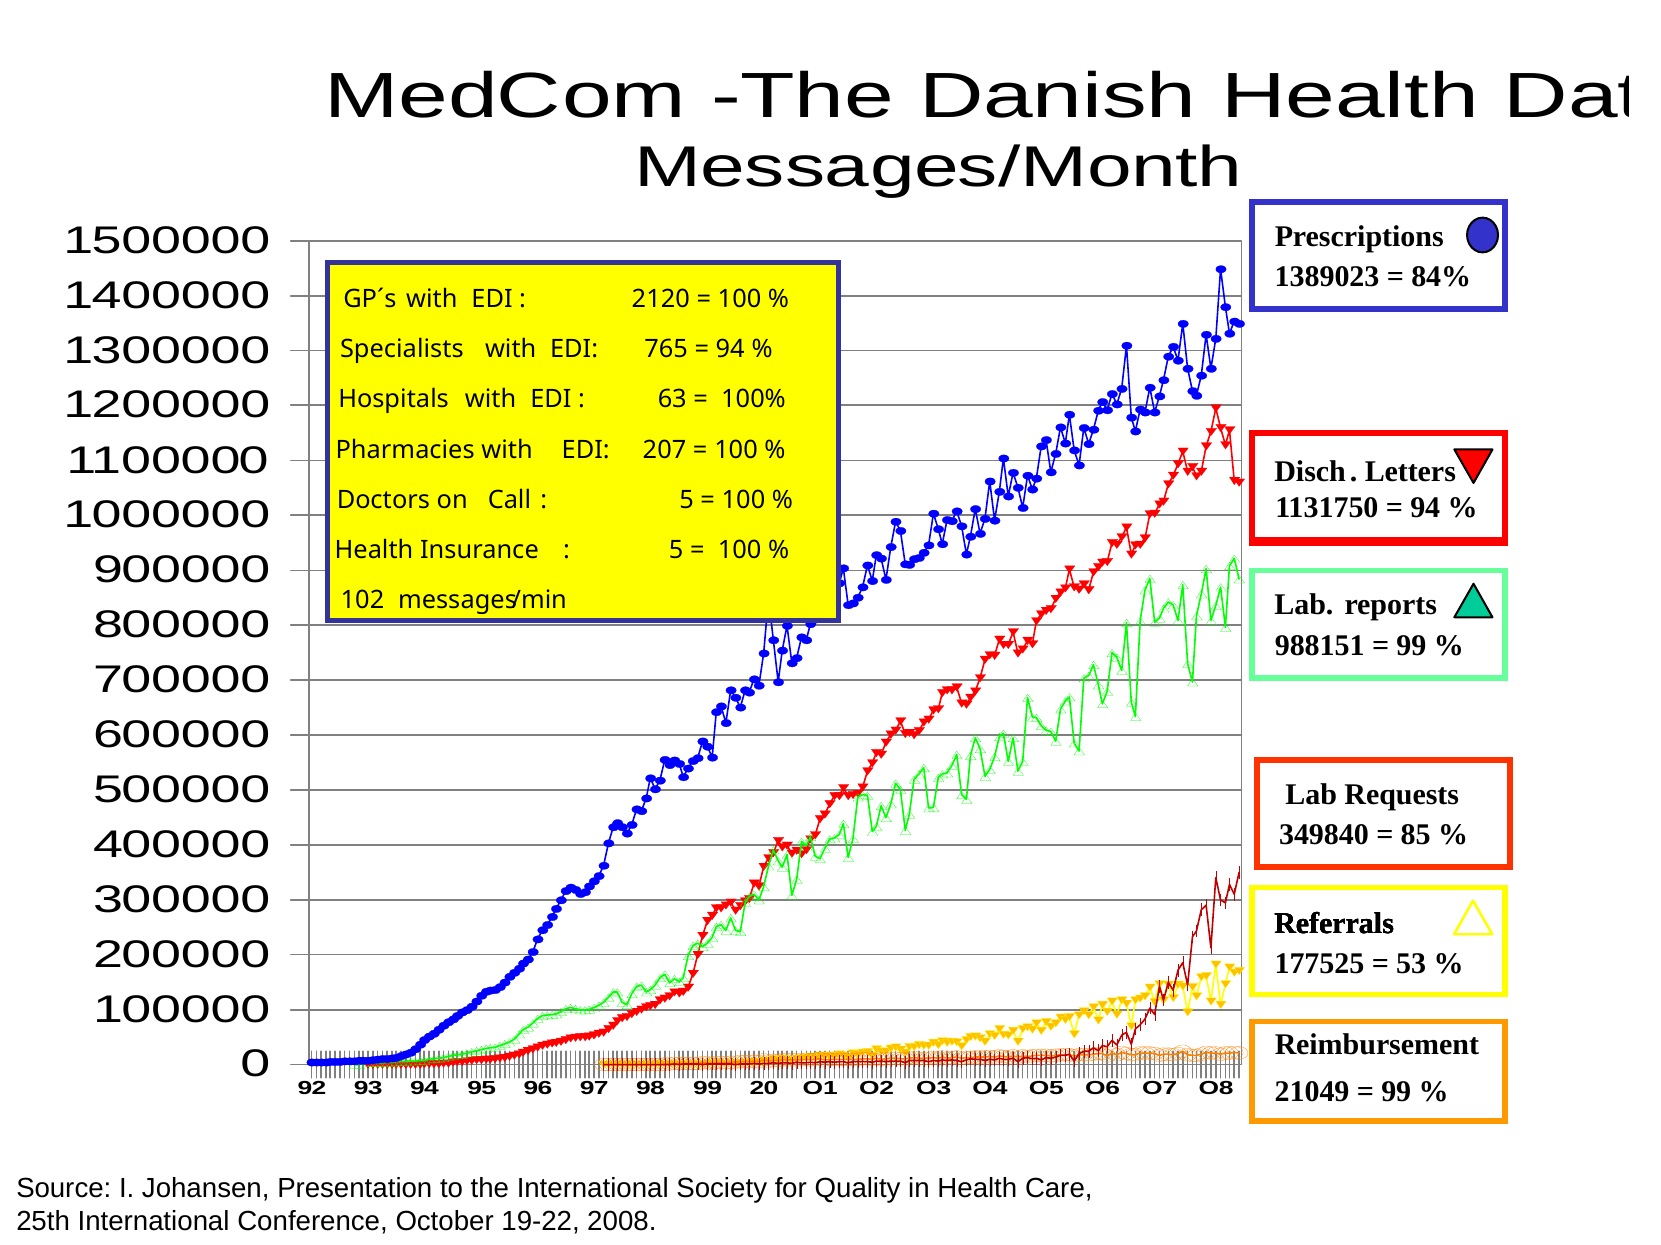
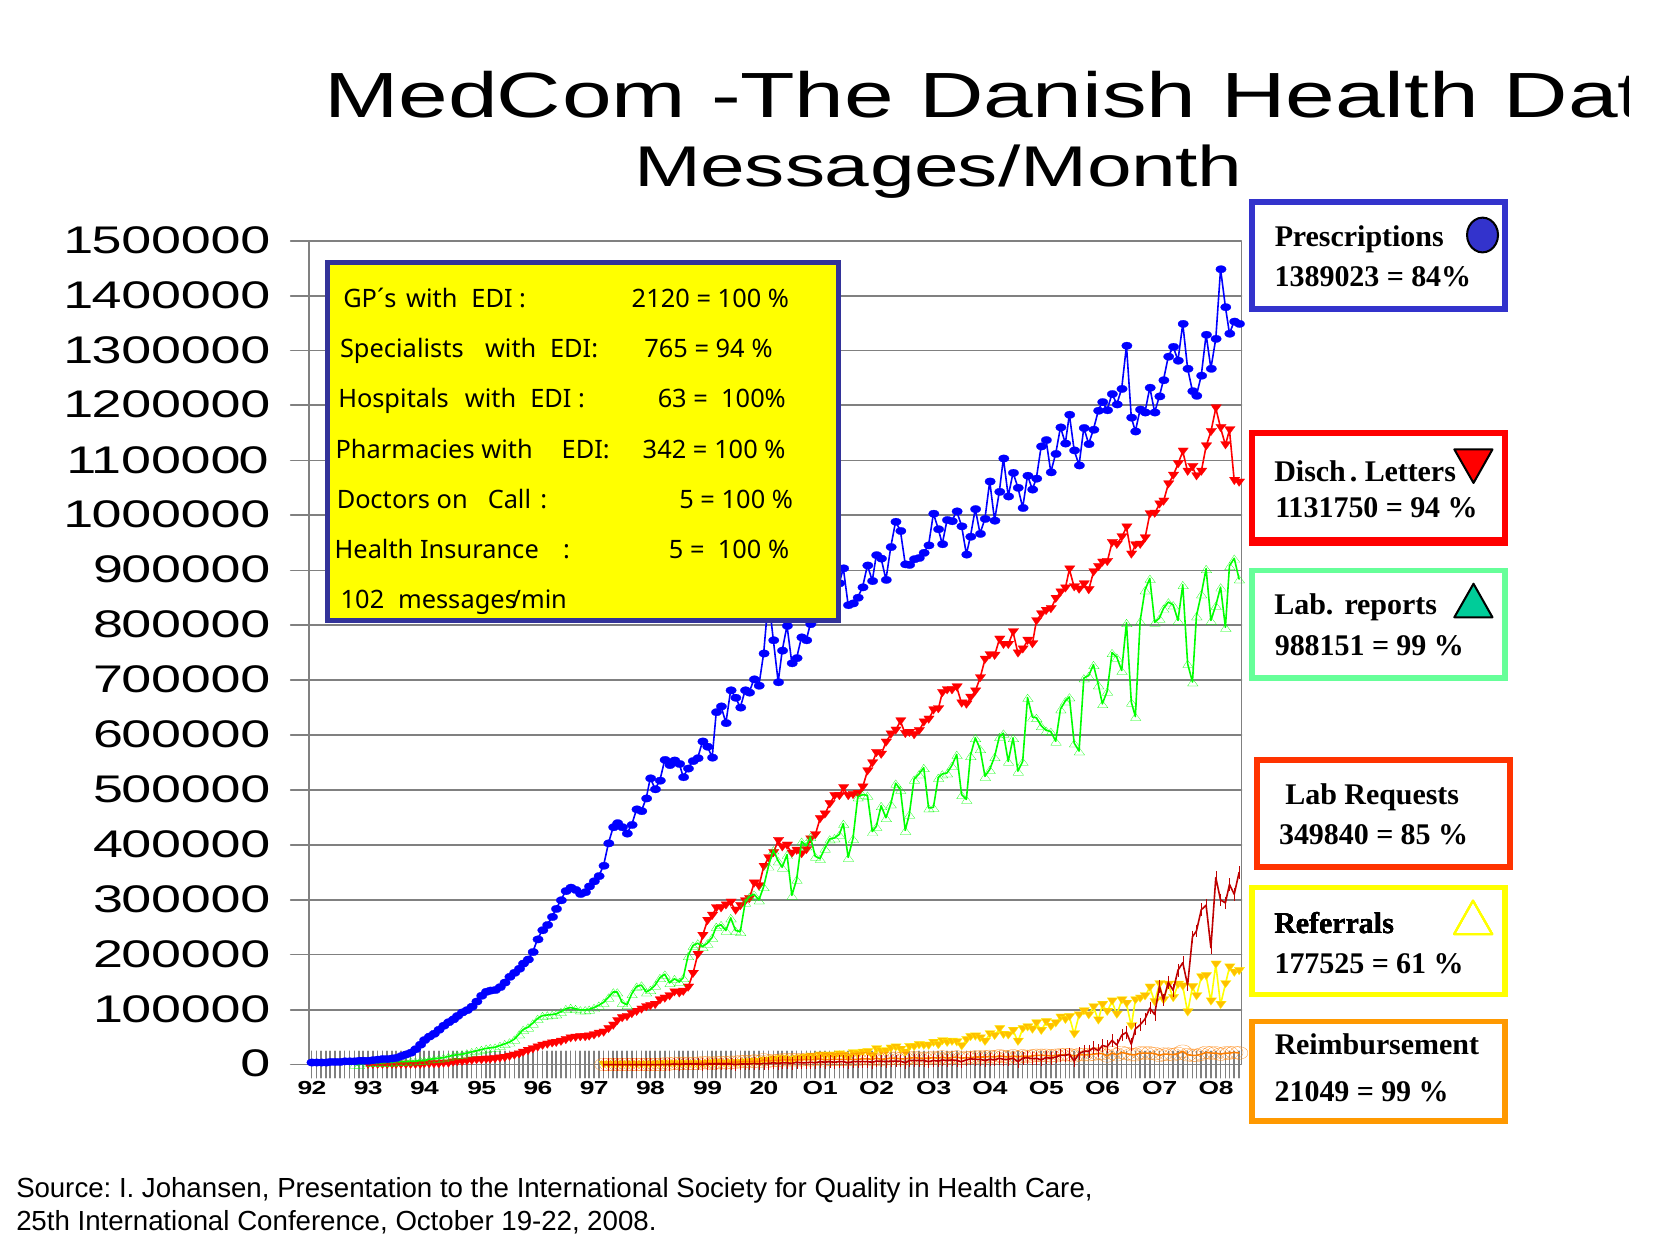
207: 207 -> 342
53: 53 -> 61
